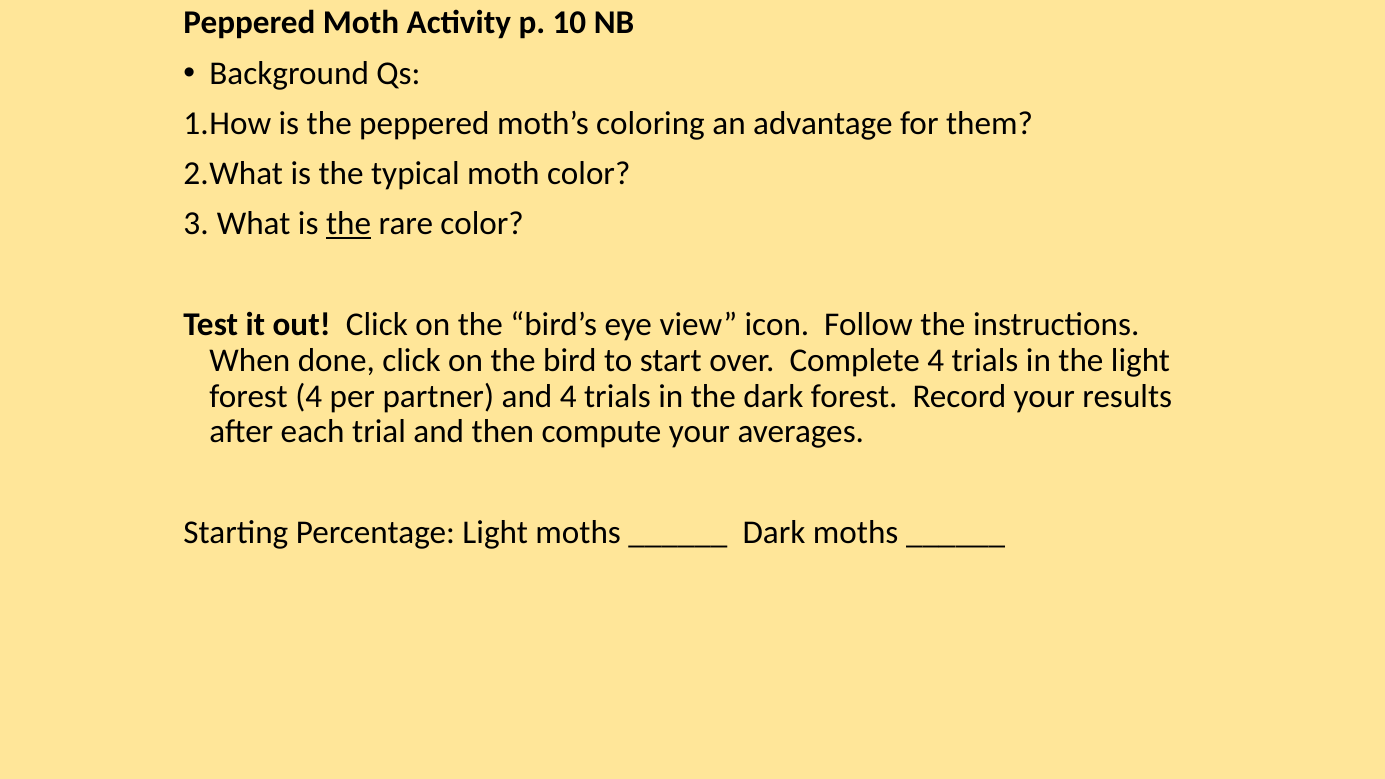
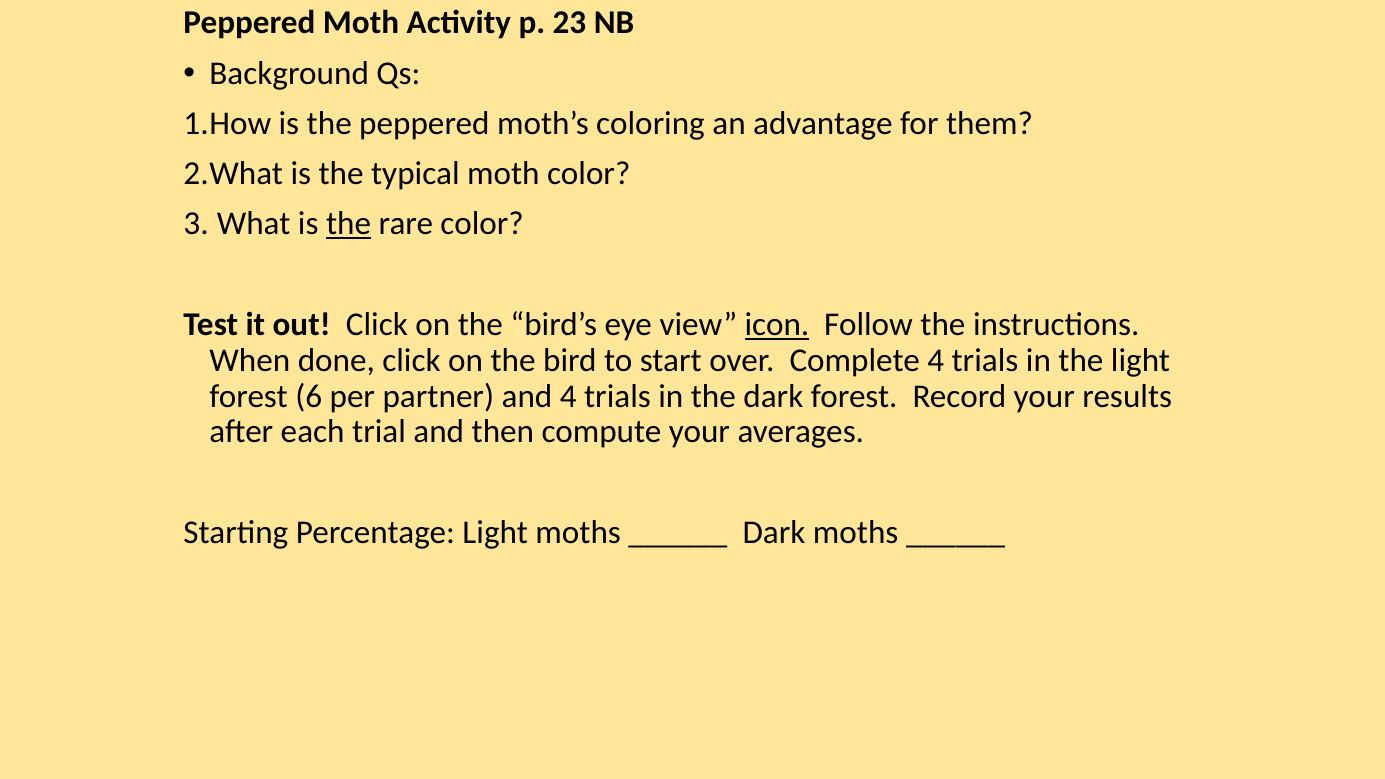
10: 10 -> 23
icon underline: none -> present
forest 4: 4 -> 6
